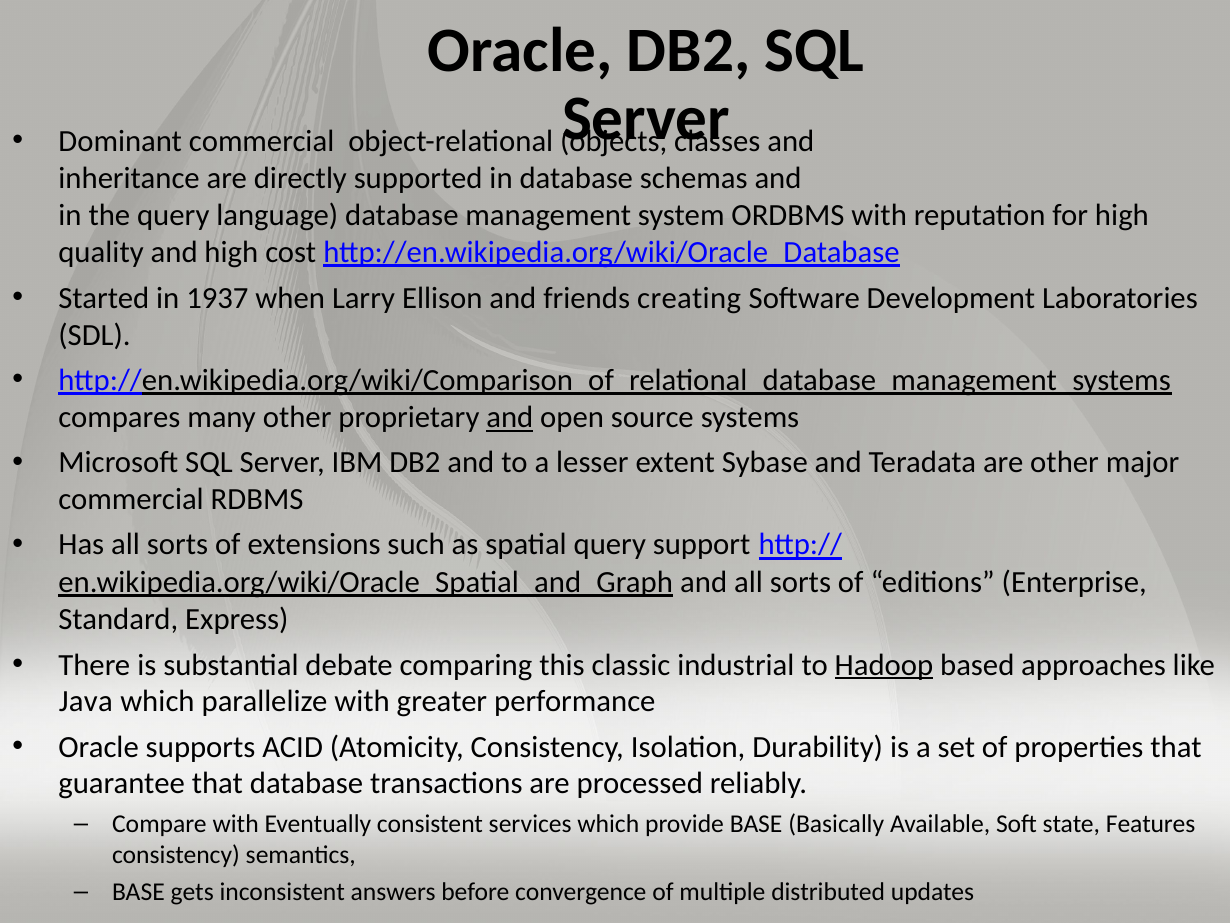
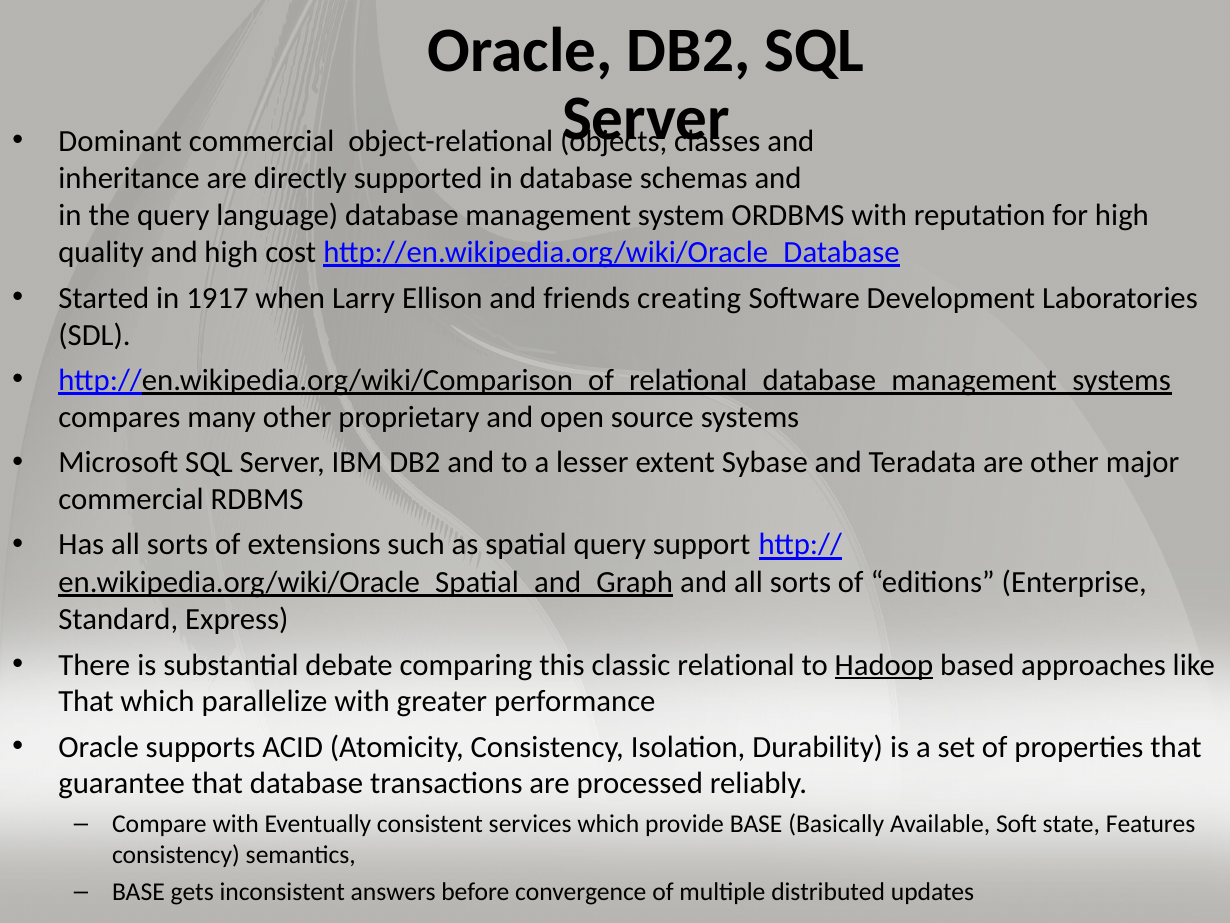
1937: 1937 -> 1917
and at (510, 417) underline: present -> none
industrial: industrial -> relational
Java at (86, 701): Java -> That
